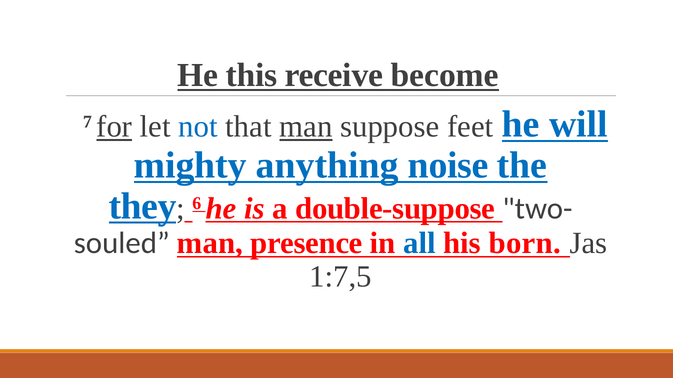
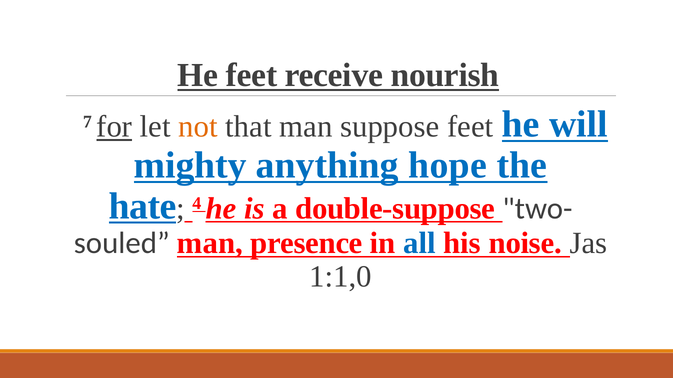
He this: this -> feet
become: become -> nourish
not colour: blue -> orange
man at (306, 127) underline: present -> none
noise: noise -> hope
they: they -> hate
6: 6 -> 4
born: born -> noise
1:7,5: 1:7,5 -> 1:1,0
